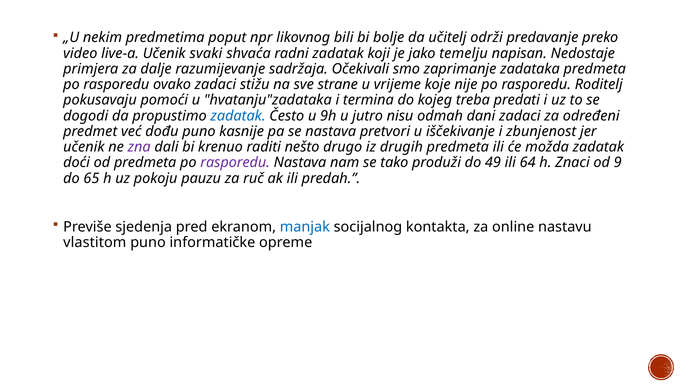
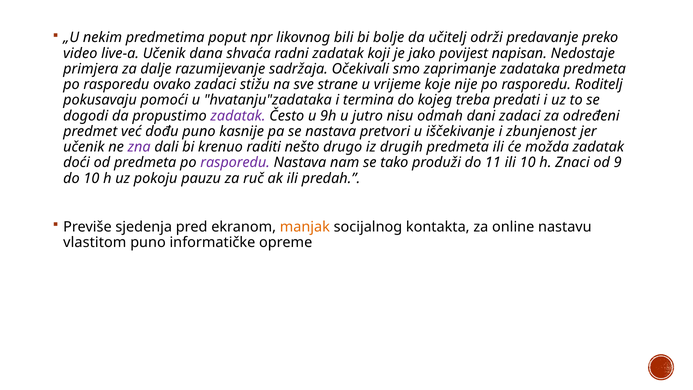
svaki: svaki -> dana
temelju: temelju -> povijest
zadatak at (238, 116) colour: blue -> purple
49: 49 -> 11
ili 64: 64 -> 10
do 65: 65 -> 10
manjak colour: blue -> orange
